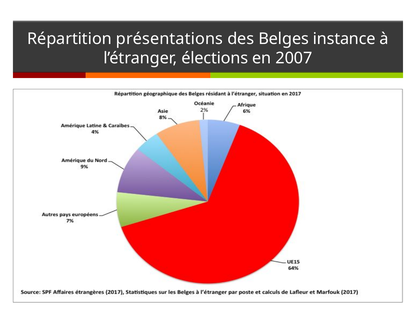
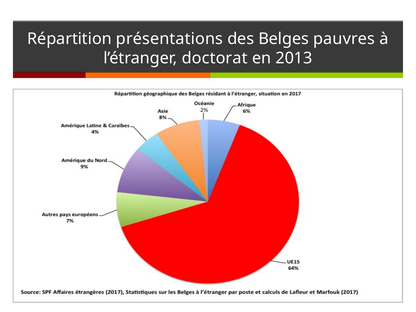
instance: instance -> pauvres
élections: élections -> doctorat
2007: 2007 -> 2013
